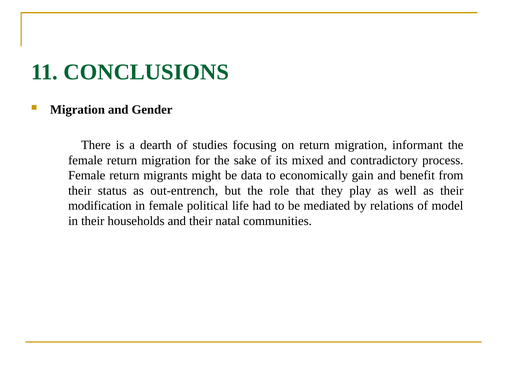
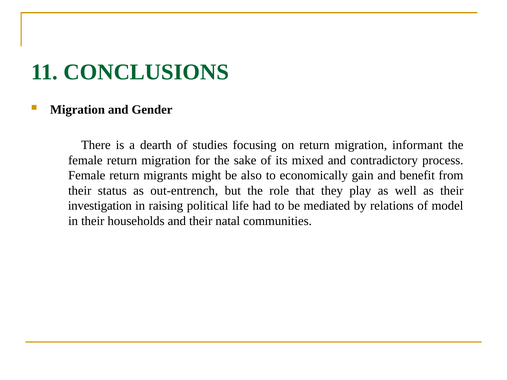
data: data -> also
modification: modification -> investigation
in female: female -> raising
